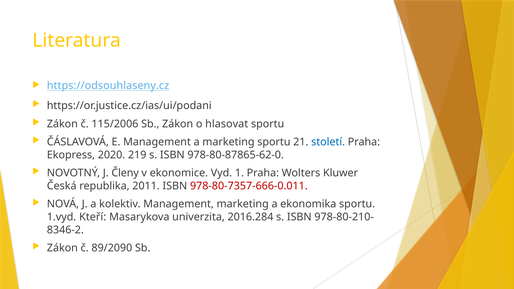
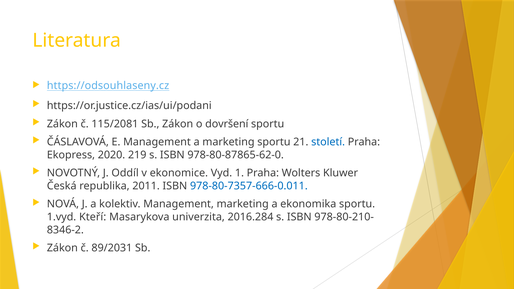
115/2006: 115/2006 -> 115/2081
hlasovat: hlasovat -> dovršení
Členy: Členy -> Oddíl
978-80-7357-666-0.011 colour: red -> blue
89/2090: 89/2090 -> 89/2031
